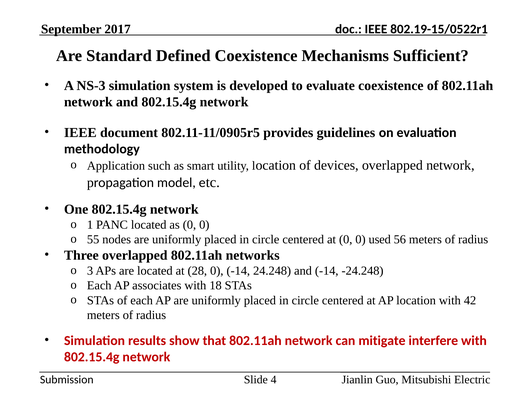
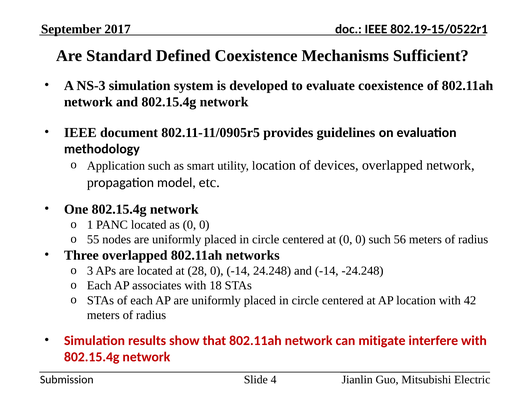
0 used: used -> such
